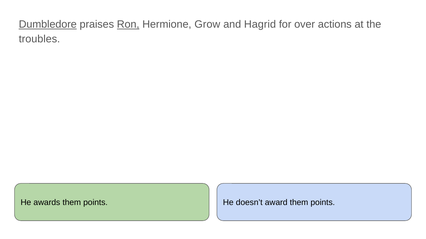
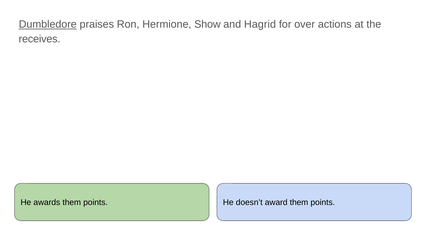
Ron underline: present -> none
Grow: Grow -> Show
troubles: troubles -> receives
